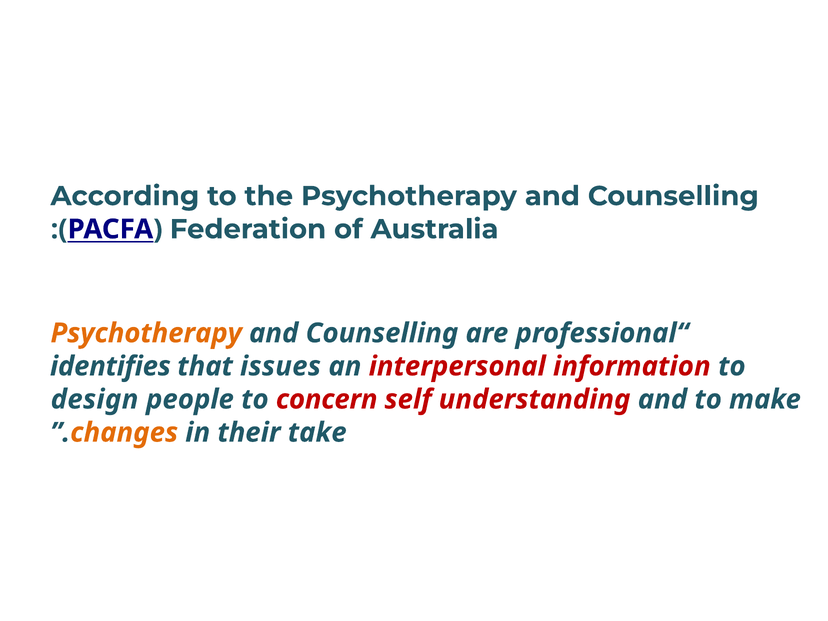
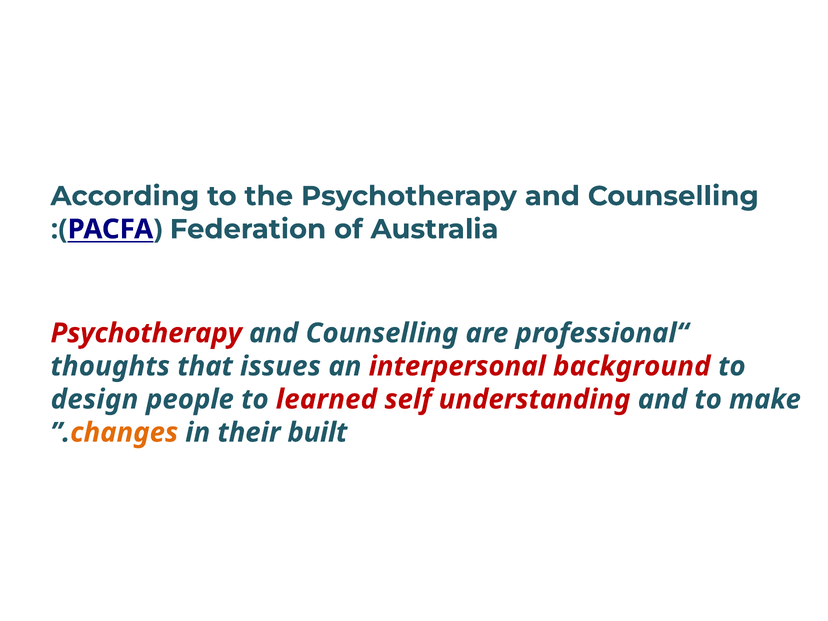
Psychotherapy at (146, 333) colour: orange -> red
identifies: identifies -> thoughts
information: information -> background
concern: concern -> learned
take: take -> built
